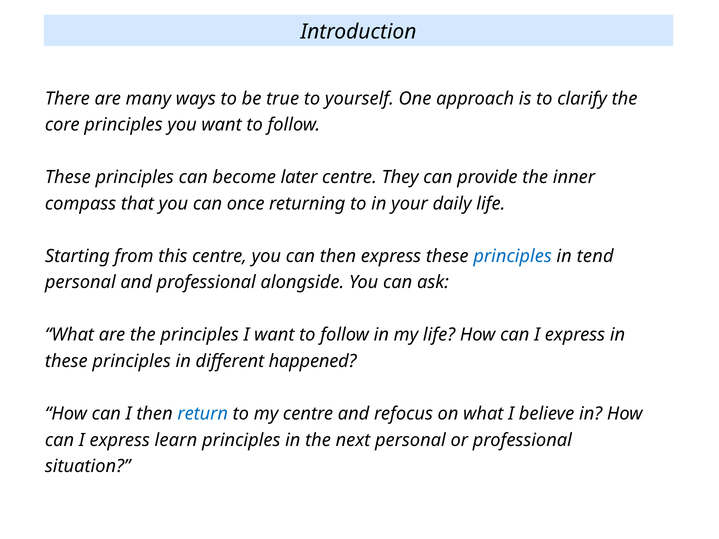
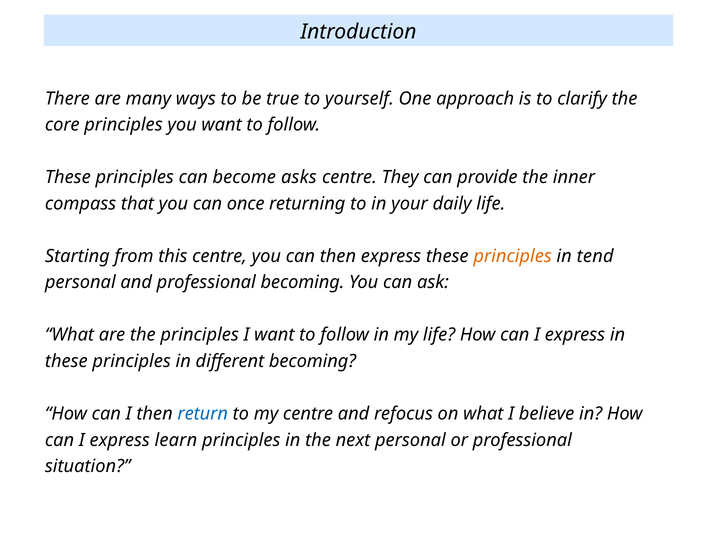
later: later -> asks
principles at (513, 256) colour: blue -> orange
professional alongside: alongside -> becoming
different happened: happened -> becoming
